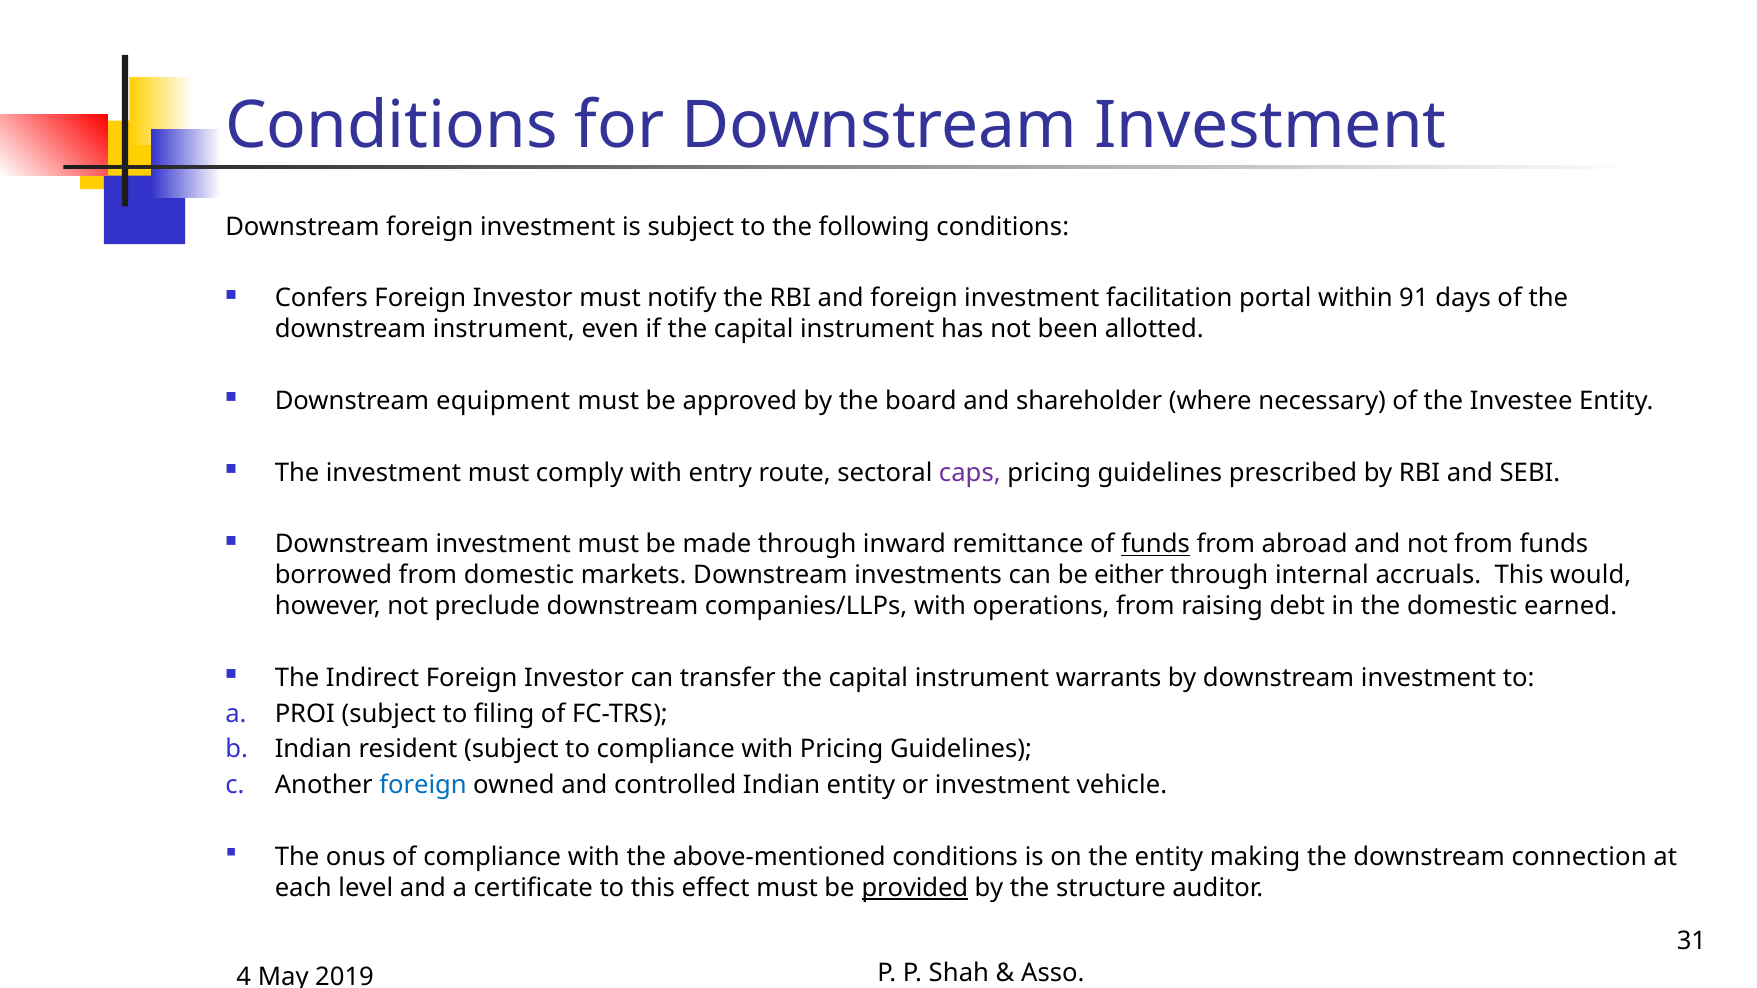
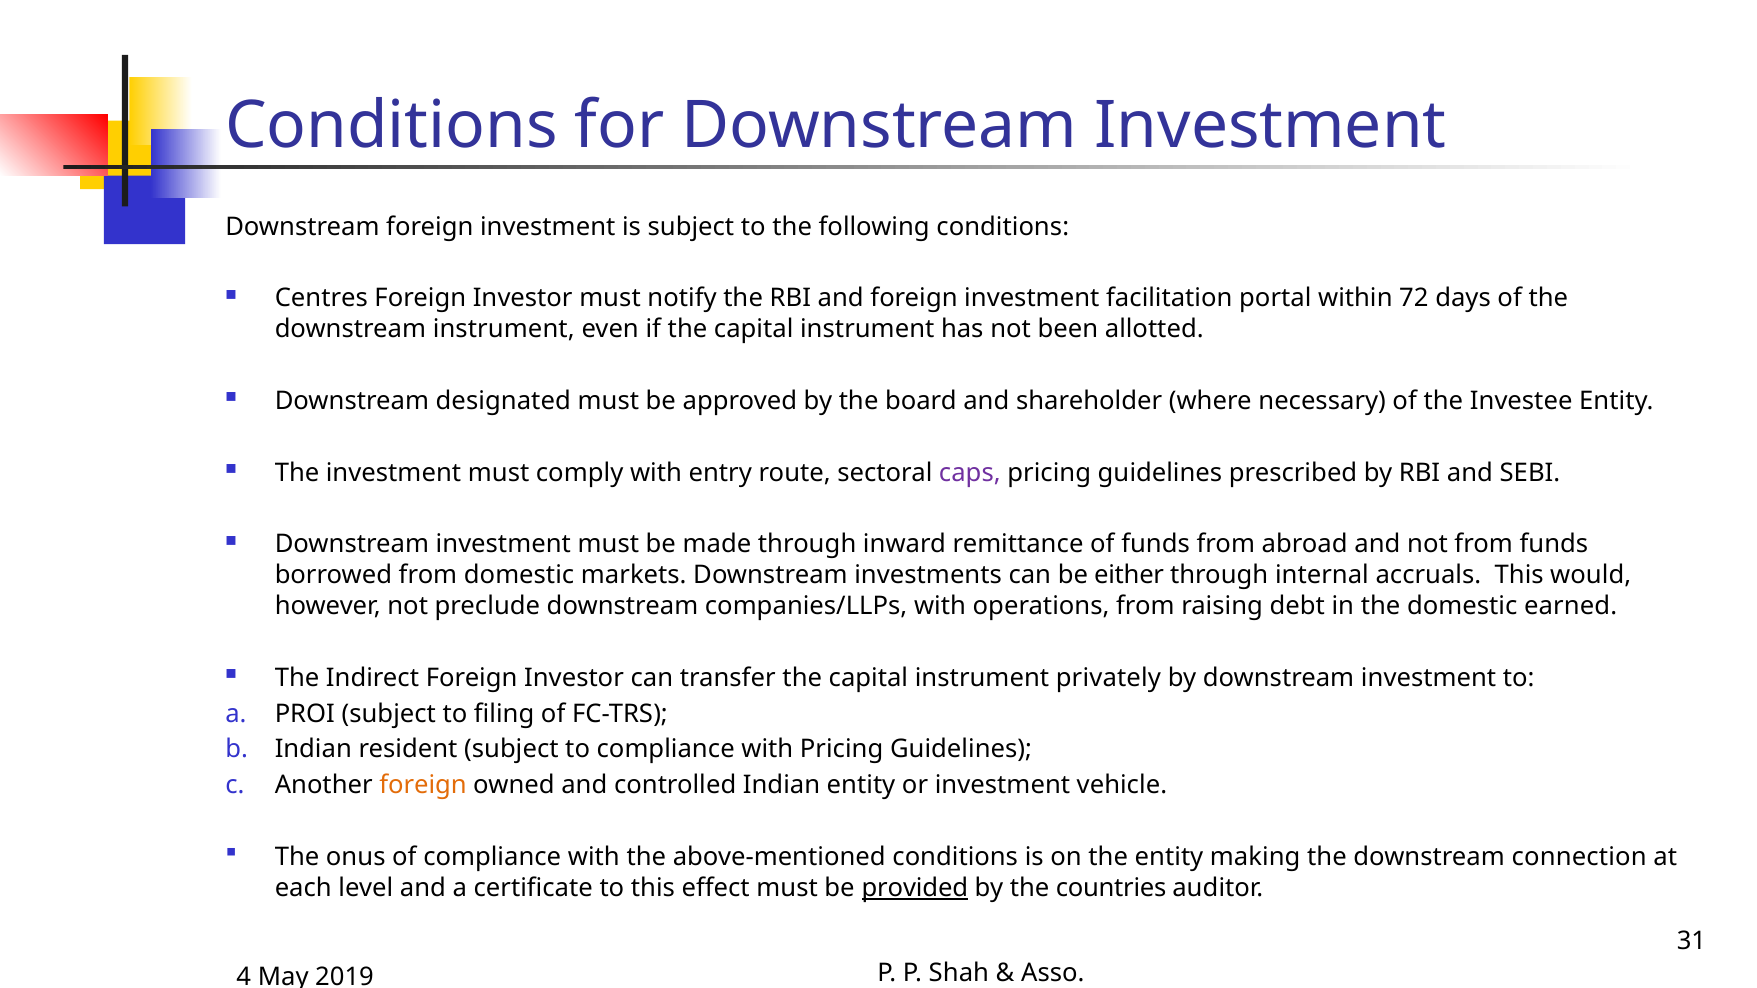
Confers: Confers -> Centres
91: 91 -> 72
equipment: equipment -> designated
funds at (1156, 545) underline: present -> none
warrants: warrants -> privately
foreign at (423, 786) colour: blue -> orange
structure: structure -> countries
